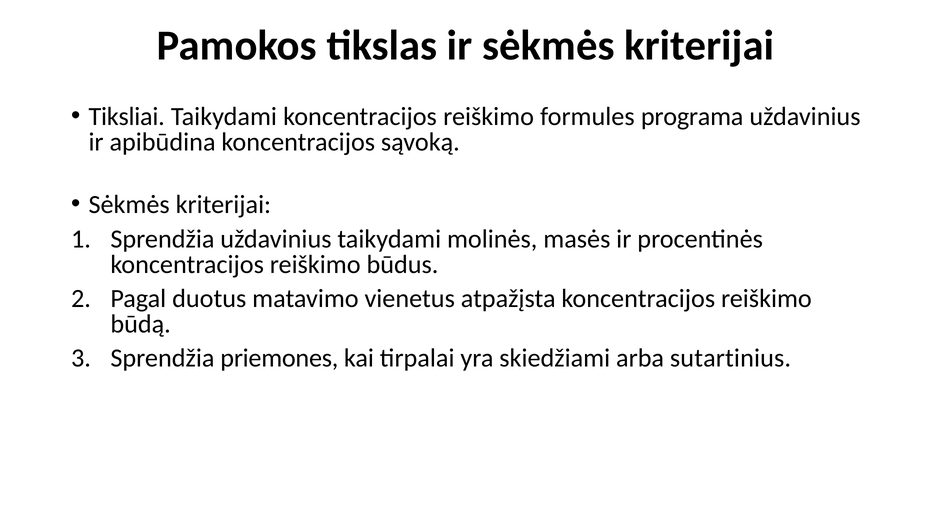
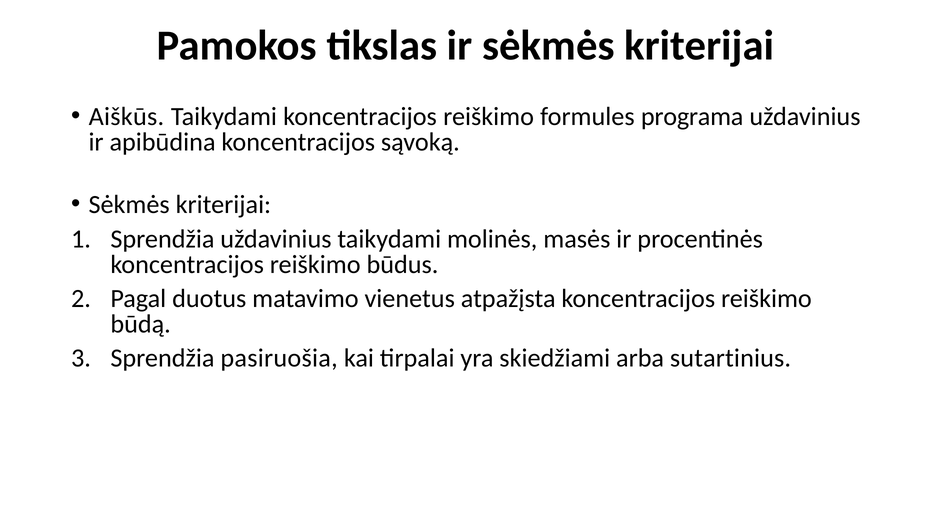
Tiksliai: Tiksliai -> Aiškūs
priemones: priemones -> pasiruošia
